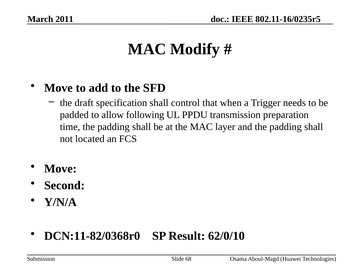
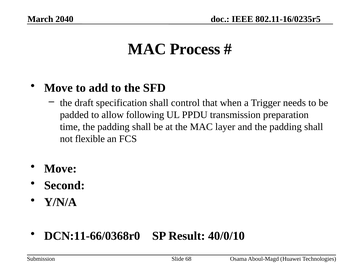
2011: 2011 -> 2040
Modify: Modify -> Process
located: located -> flexible
DCN:11-82/0368r0: DCN:11-82/0368r0 -> DCN:11-66/0368r0
62/0/10: 62/0/10 -> 40/0/10
